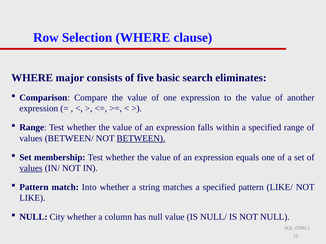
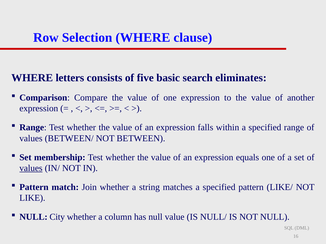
major: major -> letters
BETWEEN underline: present -> none
Into: Into -> Join
